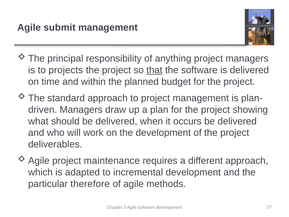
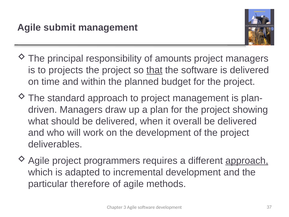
anything: anything -> amounts
occurs: occurs -> overall
maintenance: maintenance -> programmers
approach at (247, 161) underline: none -> present
